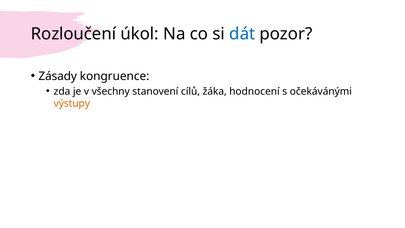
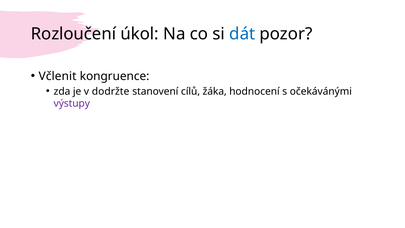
Zásady: Zásady -> Včlenit
všechny: všechny -> dodržte
výstupy colour: orange -> purple
